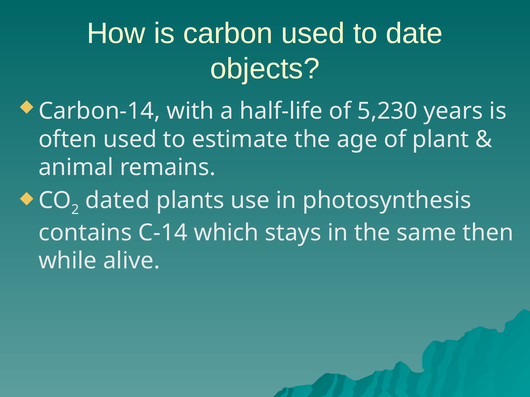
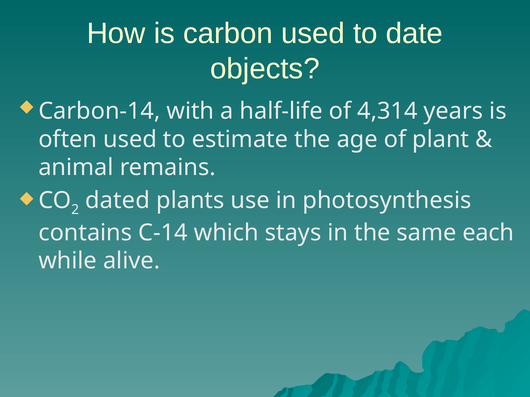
5,230: 5,230 -> 4,314
then: then -> each
